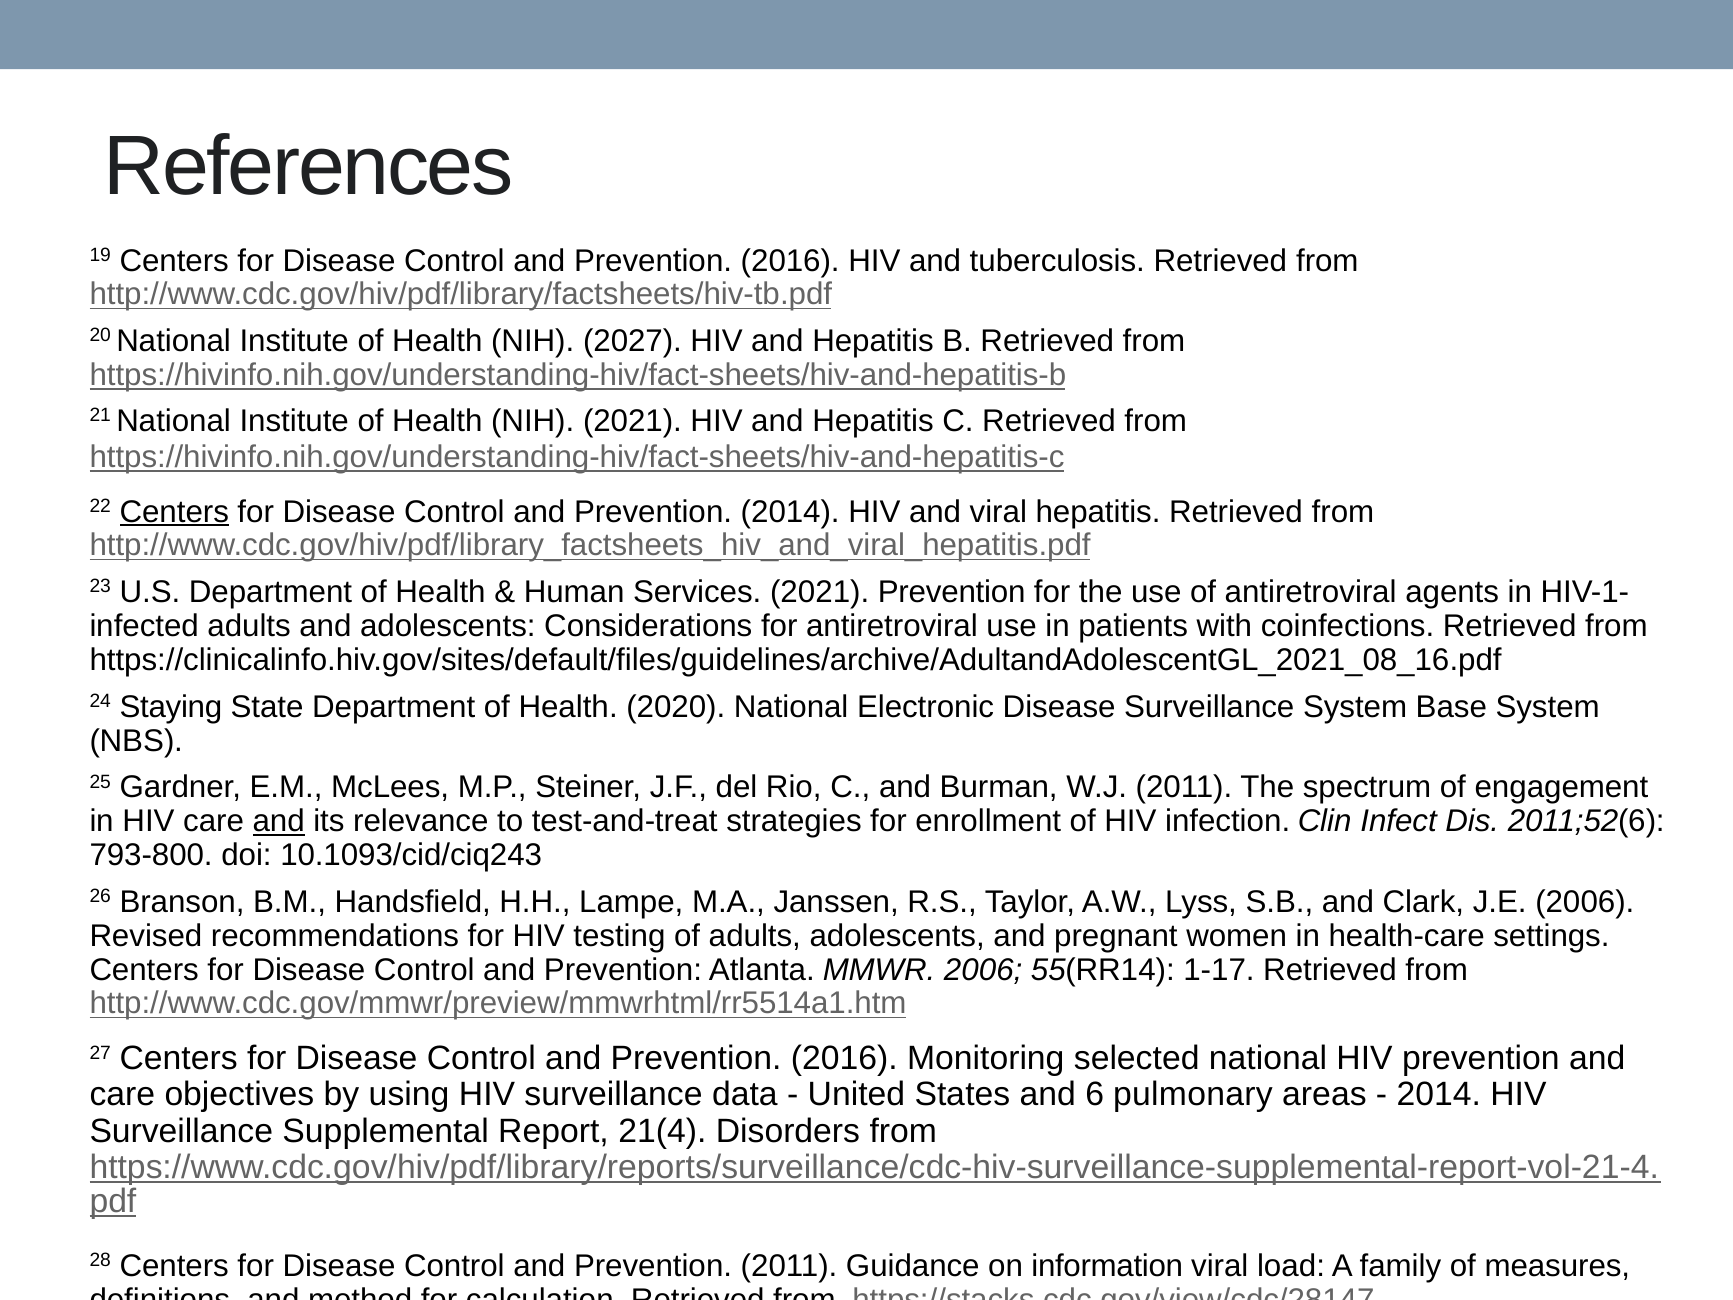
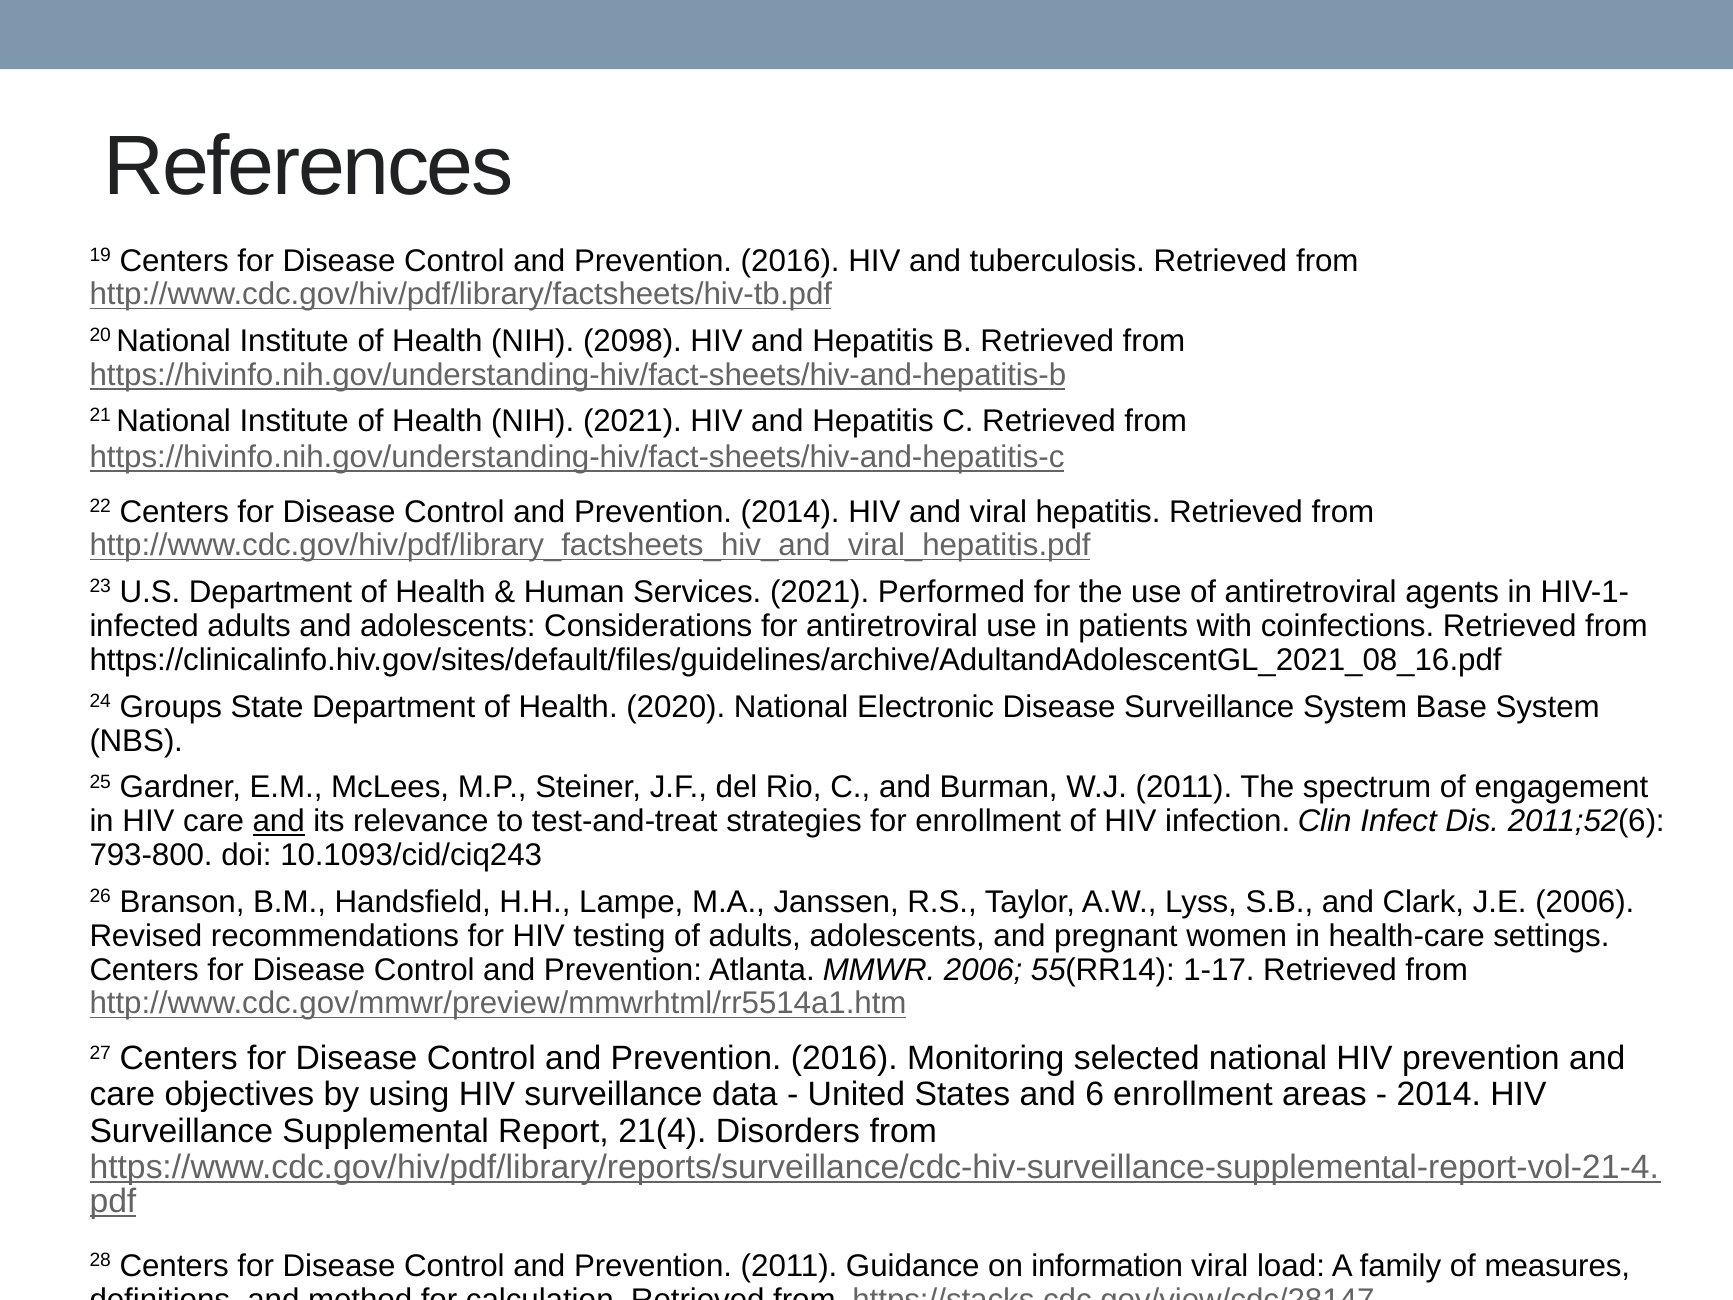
2027: 2027 -> 2098
Centers at (174, 512) underline: present -> none
2021 Prevention: Prevention -> Performed
Staying: Staying -> Groups
6 pulmonary: pulmonary -> enrollment
